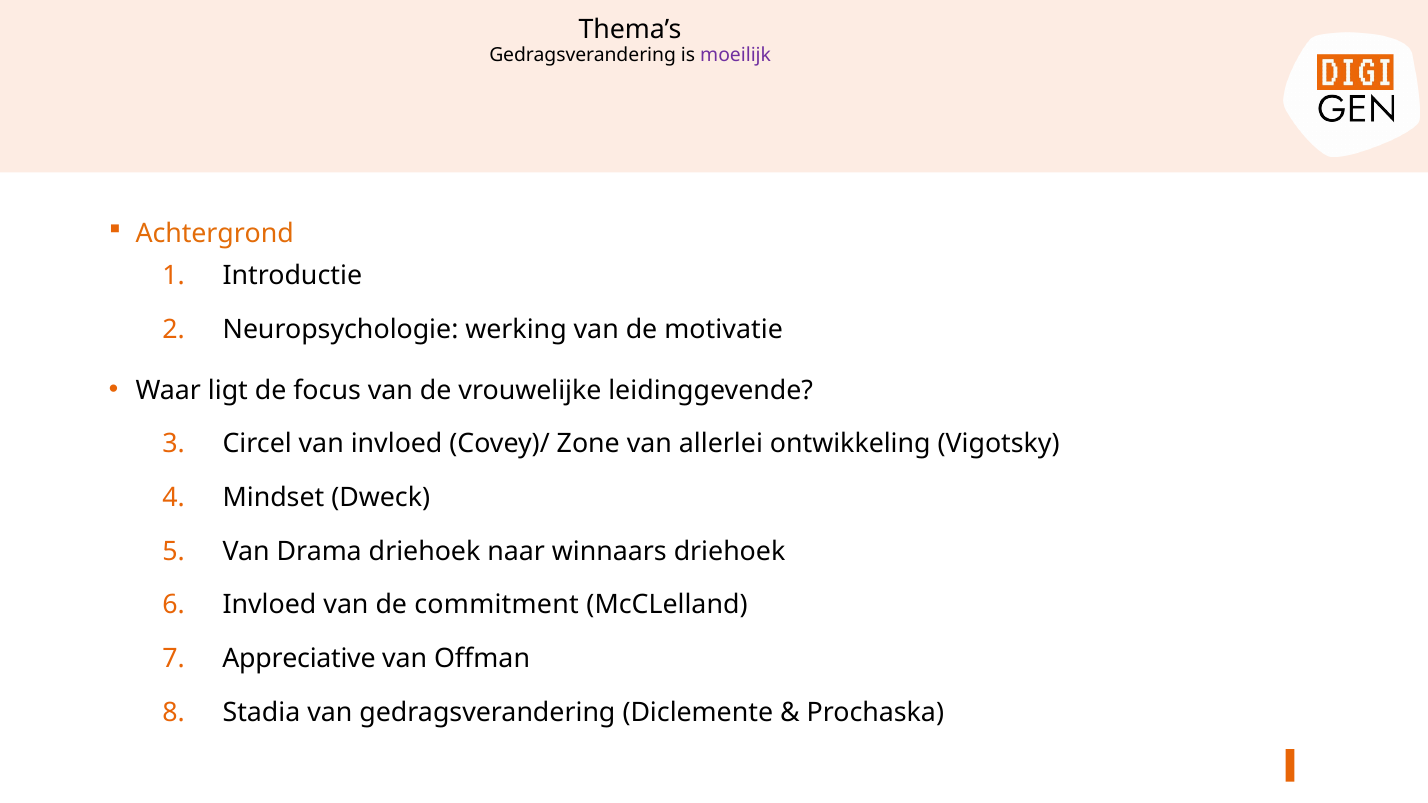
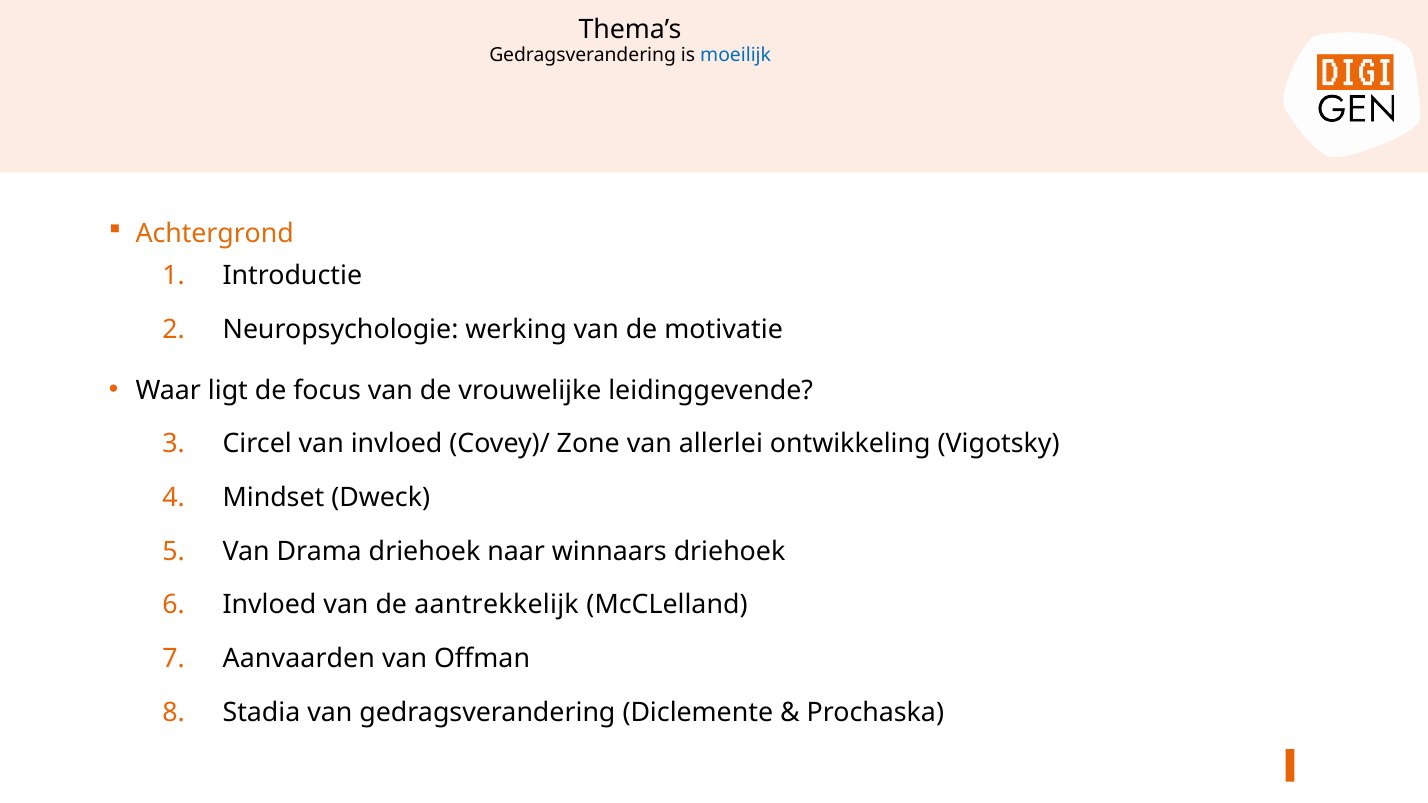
moeilijk colour: purple -> blue
commitment: commitment -> aantrekkelijk
Appreciative: Appreciative -> Aanvaarden
